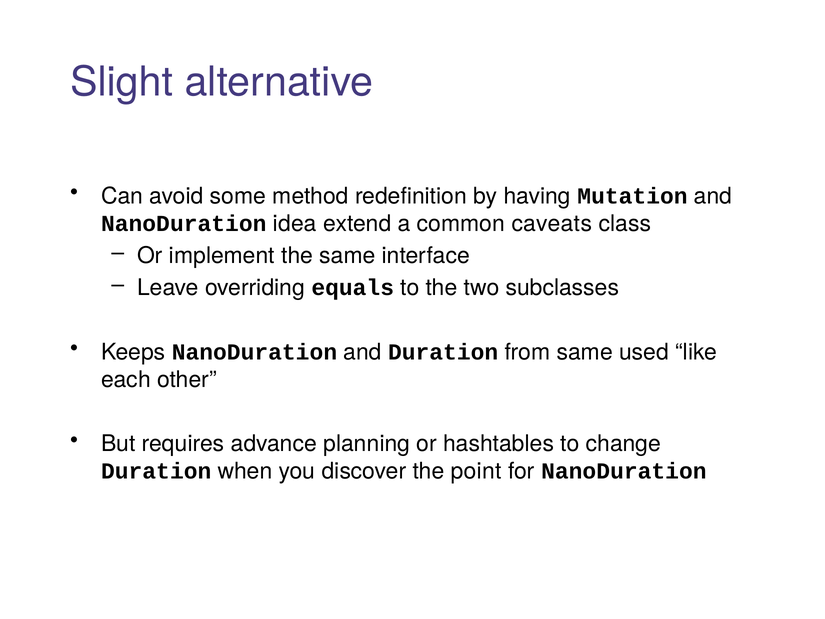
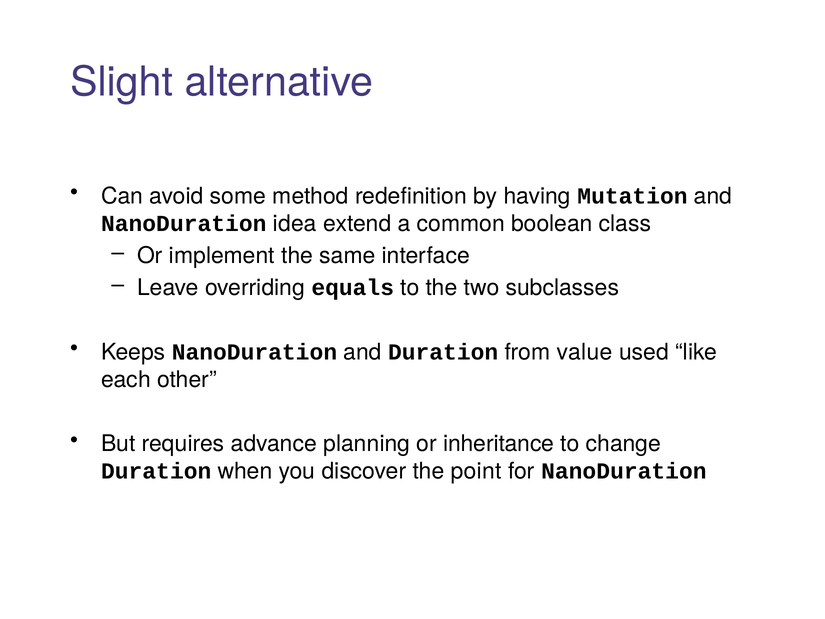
caveats: caveats -> boolean
from same: same -> value
hashtables: hashtables -> inheritance
